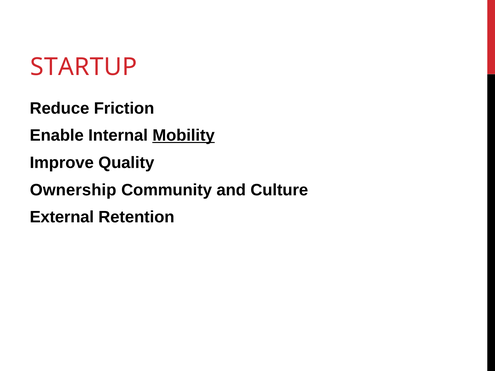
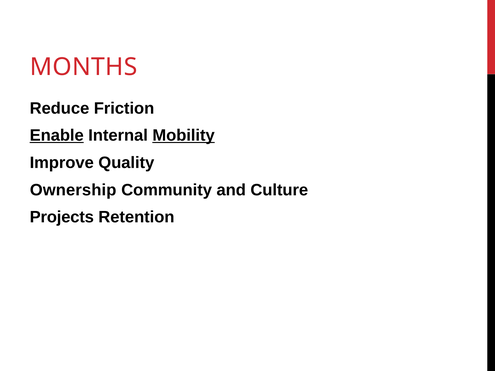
STARTUP: STARTUP -> MONTHS
Enable underline: none -> present
External: External -> Projects
